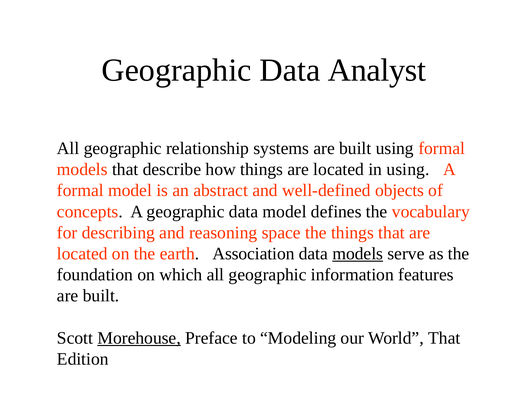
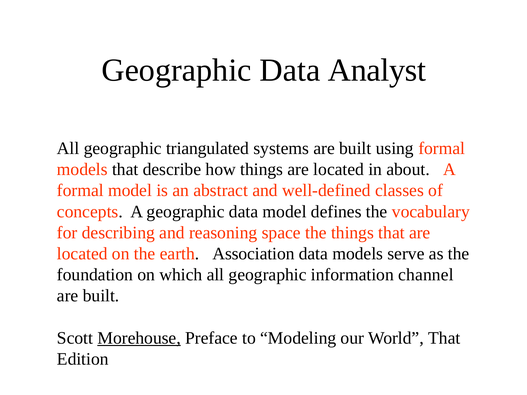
relationship: relationship -> triangulated
in using: using -> about
objects: objects -> classes
models at (358, 254) underline: present -> none
features: features -> channel
